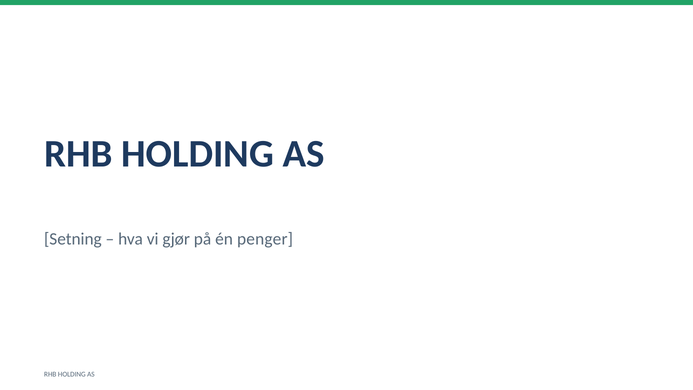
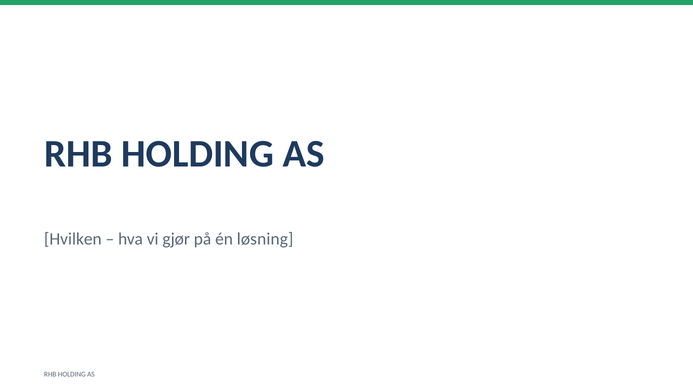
Setning: Setning -> Hvilken
penger: penger -> løsning
